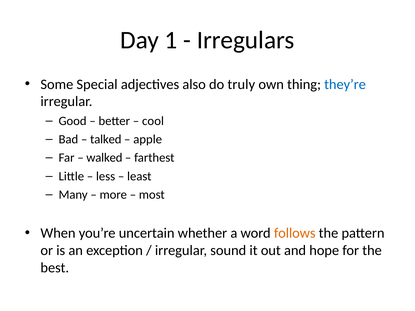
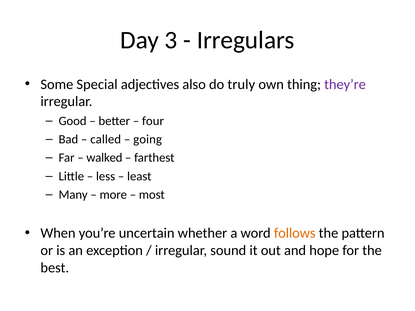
1: 1 -> 3
they’re colour: blue -> purple
cool: cool -> four
talked: talked -> called
apple: apple -> going
